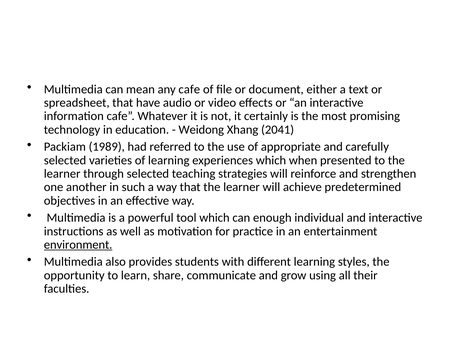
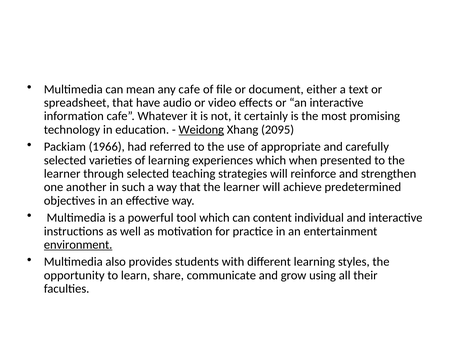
Weidong underline: none -> present
2041: 2041 -> 2095
1989: 1989 -> 1966
enough: enough -> content
